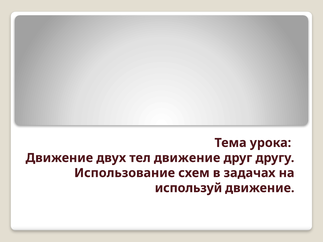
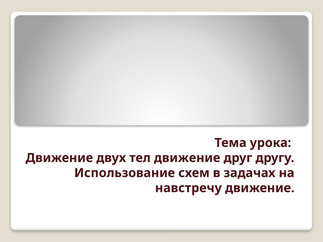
используй: используй -> навстречу
